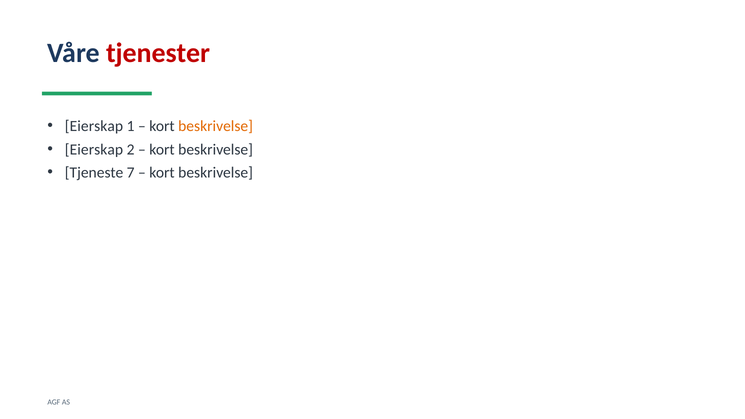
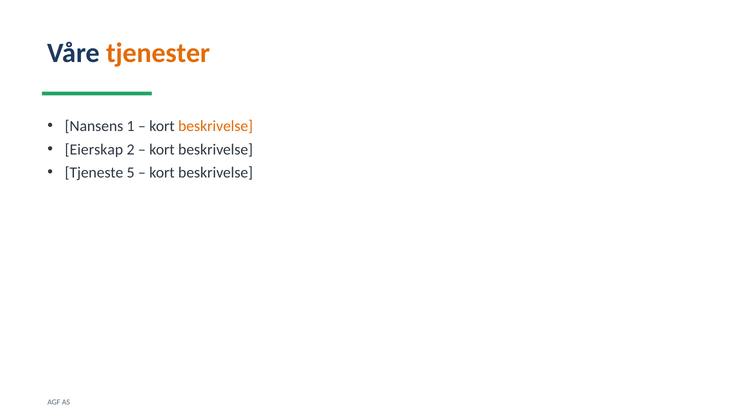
tjenester colour: red -> orange
Eierskap at (94, 126): Eierskap -> Nansens
7: 7 -> 5
